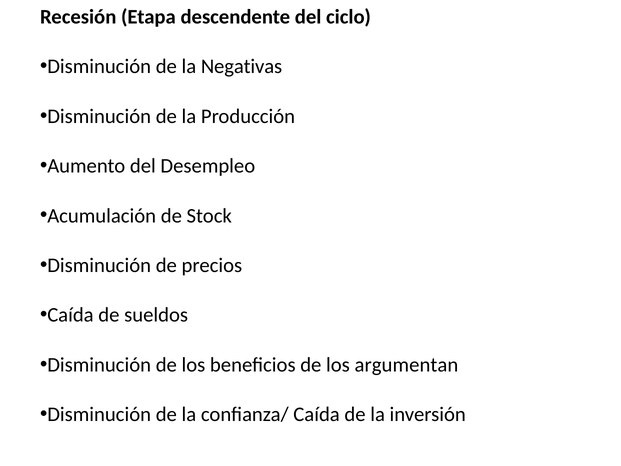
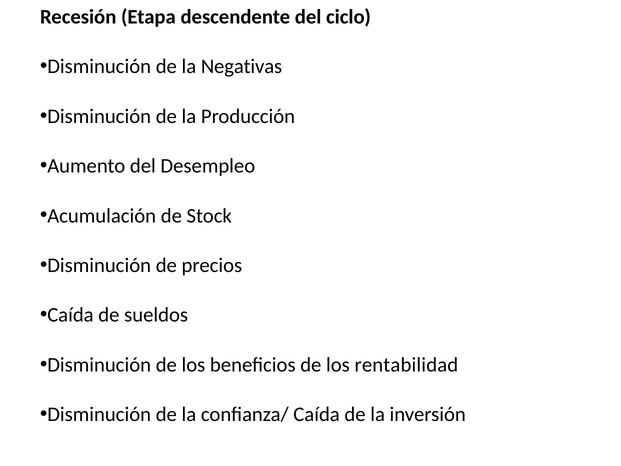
argumentan: argumentan -> rentabilidad
